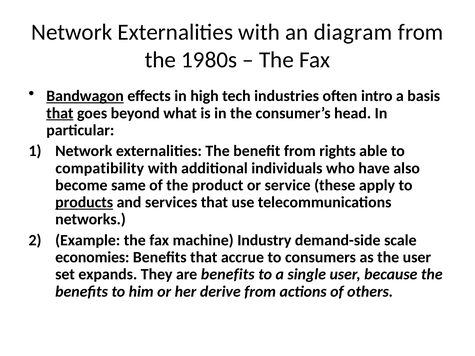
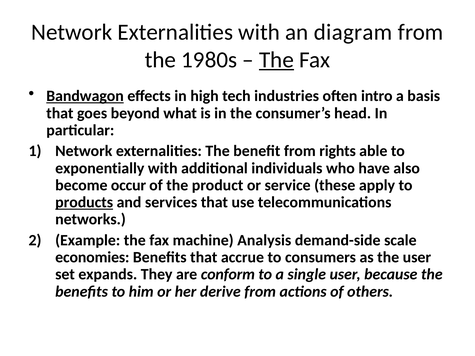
The at (277, 60) underline: none -> present
that at (60, 113) underline: present -> none
compatibility: compatibility -> exponentially
same: same -> occur
Industry: Industry -> Analysis
are benefits: benefits -> conform
